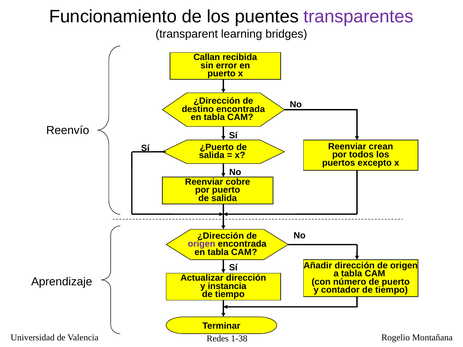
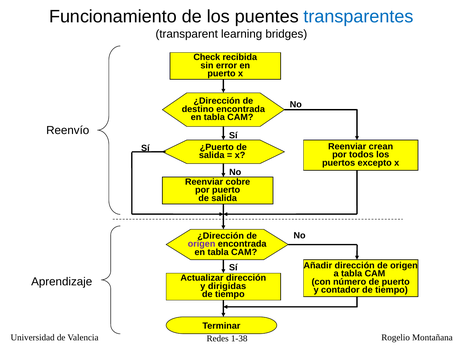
transparentes colour: purple -> blue
Callan: Callan -> Check
instancia: instancia -> dirigidas
